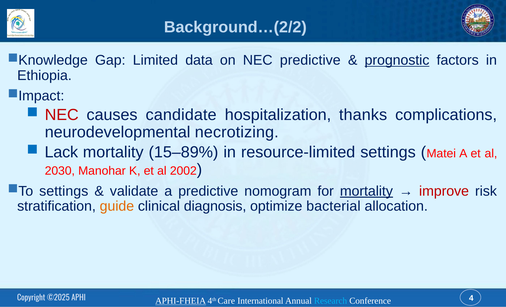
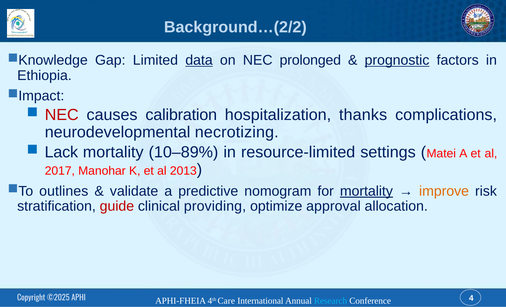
data underline: none -> present
NEC predictive: predictive -> prolonged
candidate: candidate -> calibration
15–89%: 15–89% -> 10–89%
2030: 2030 -> 2017
2002: 2002 -> 2013
settings at (64, 191): settings -> outlines
improve colour: red -> orange
guide colour: orange -> red
diagnosis: diagnosis -> providing
bacterial: bacterial -> approval
APHI-FHEIA underline: present -> none
